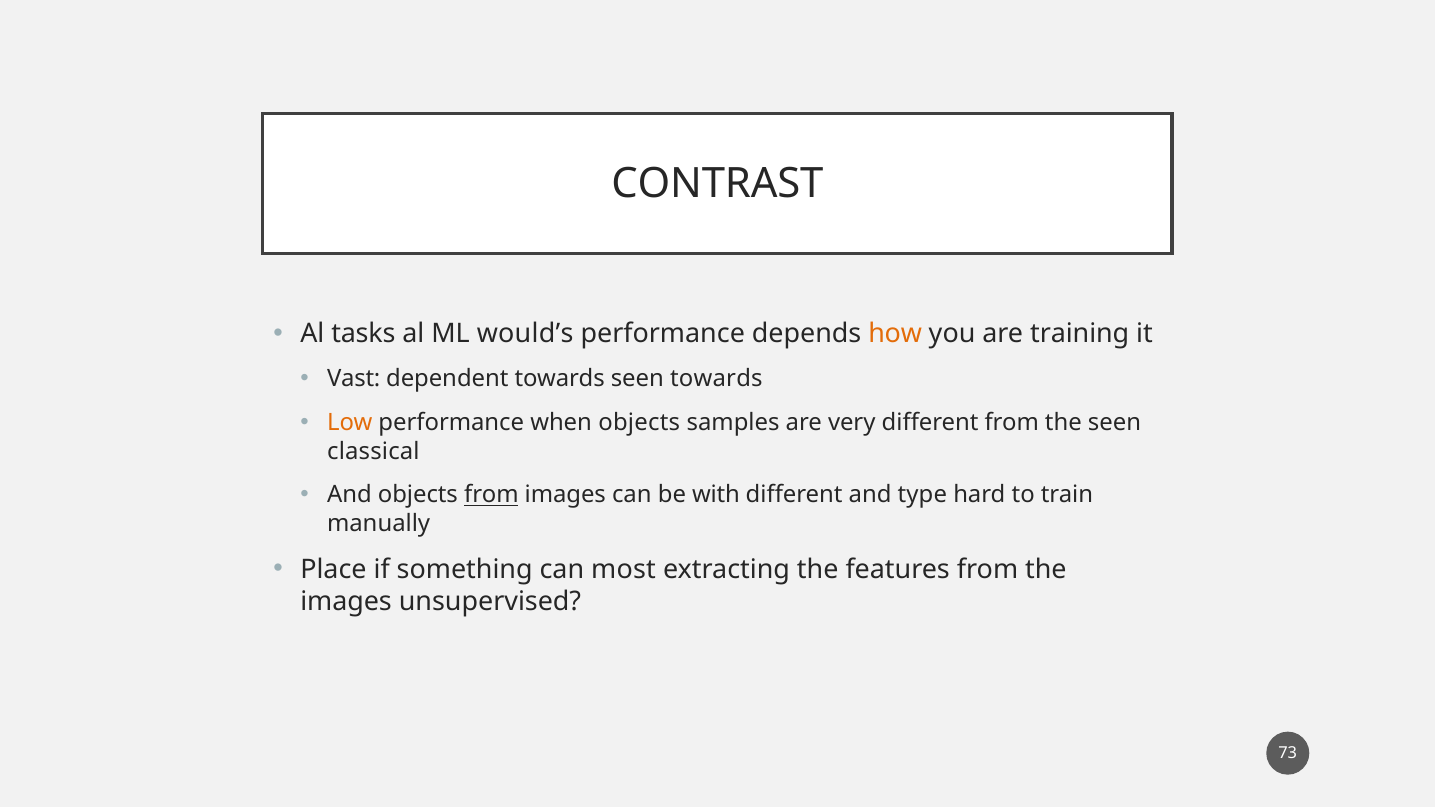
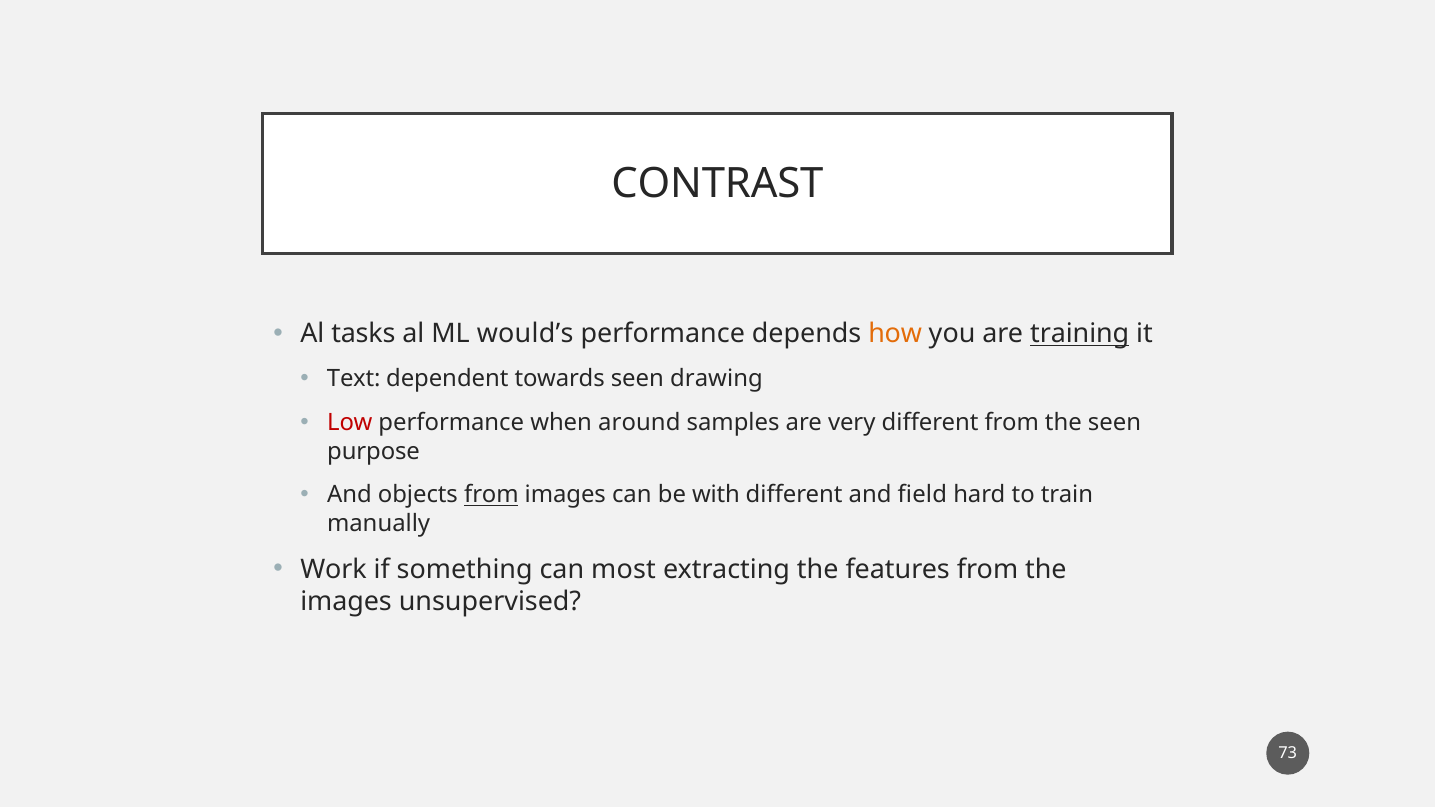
training underline: none -> present
Vast: Vast -> Text
seen towards: towards -> drawing
Low colour: orange -> red
when objects: objects -> around
classical: classical -> purpose
type: type -> field
Place: Place -> Work
